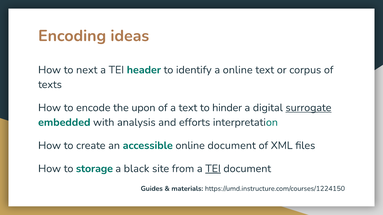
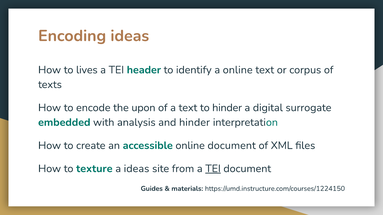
next: next -> lives
surrogate underline: present -> none
and efforts: efforts -> hinder
storage: storage -> texture
a black: black -> ideas
